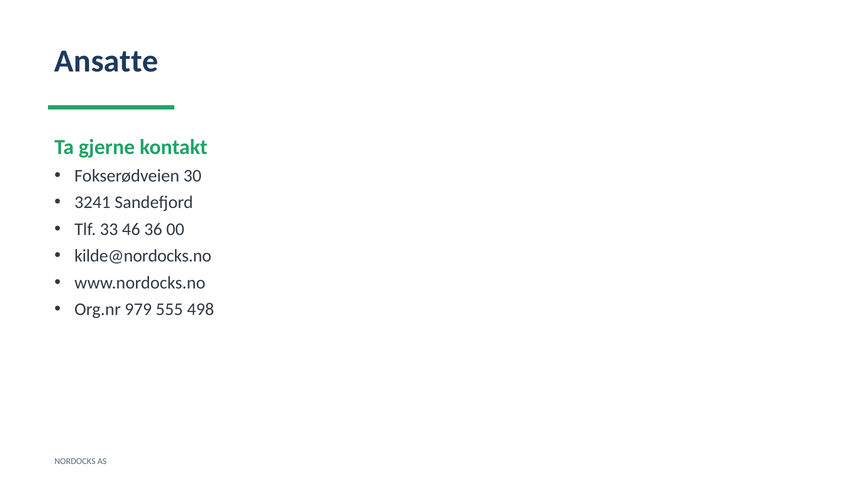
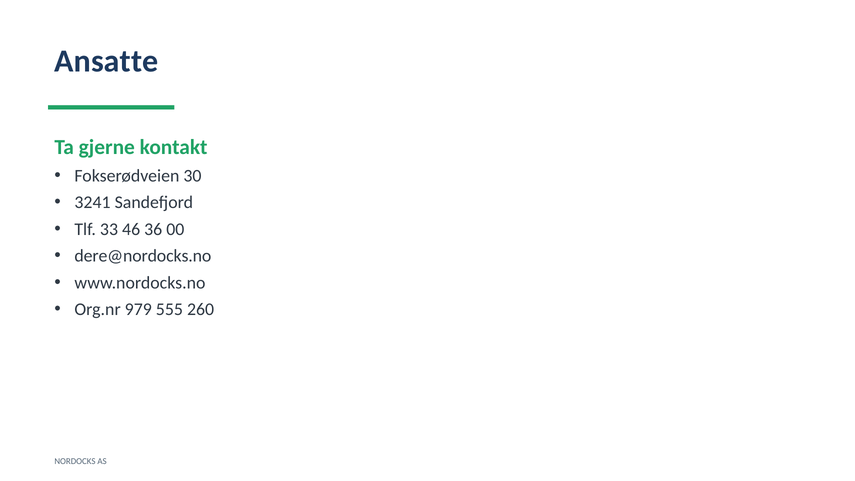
kilde@nordocks.no: kilde@nordocks.no -> dere@nordocks.no
498: 498 -> 260
